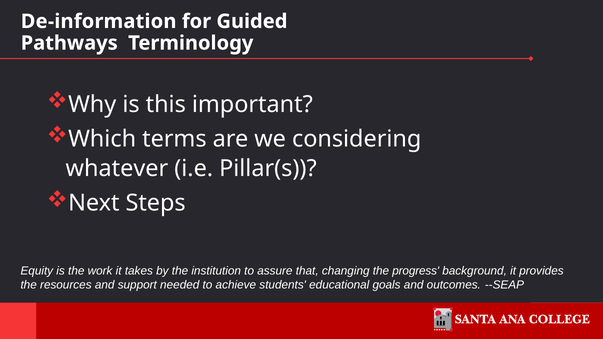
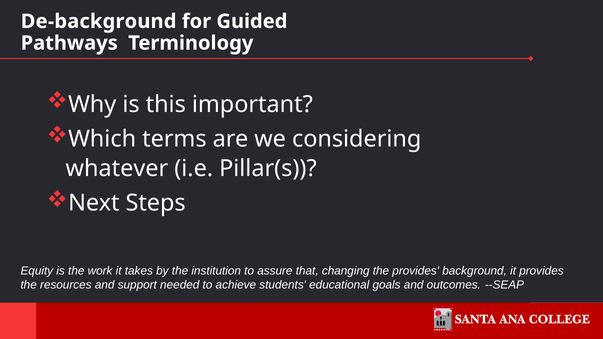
De-information: De-information -> De-background
the progress: progress -> provides
